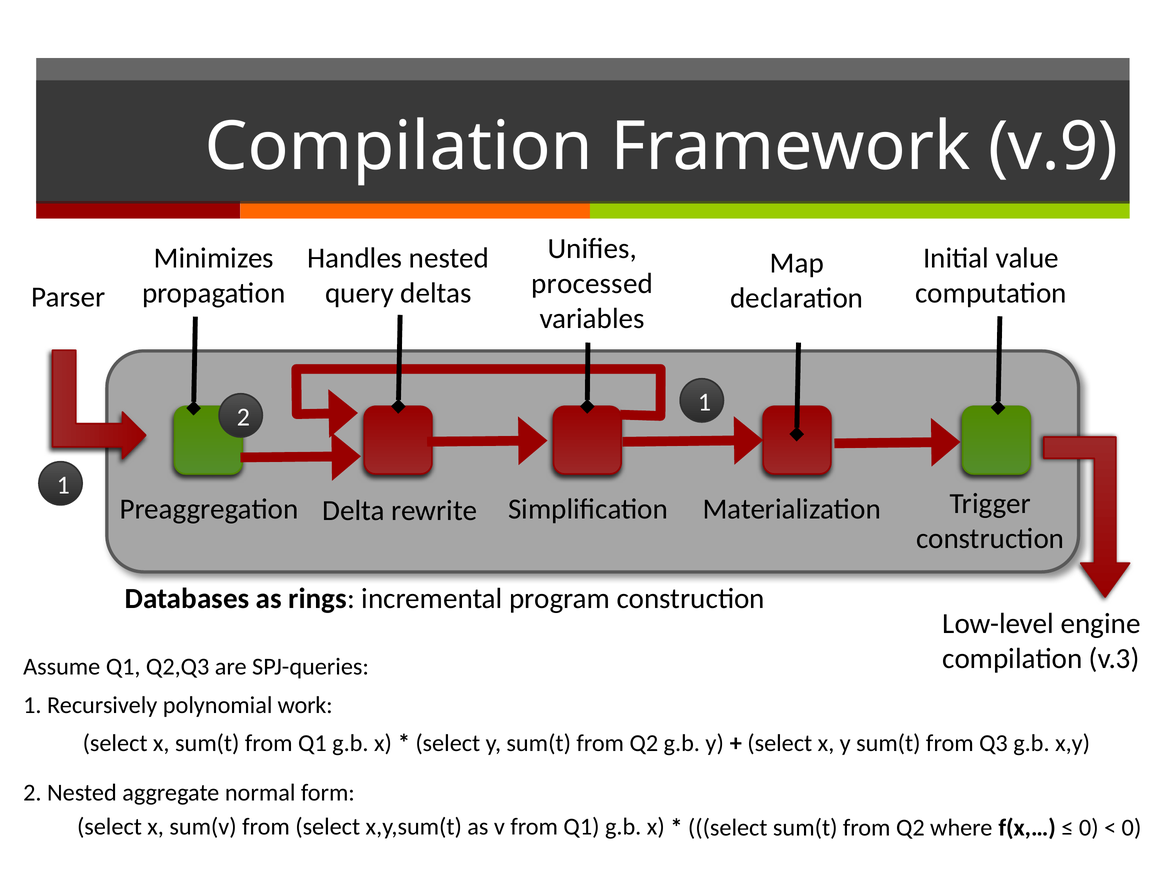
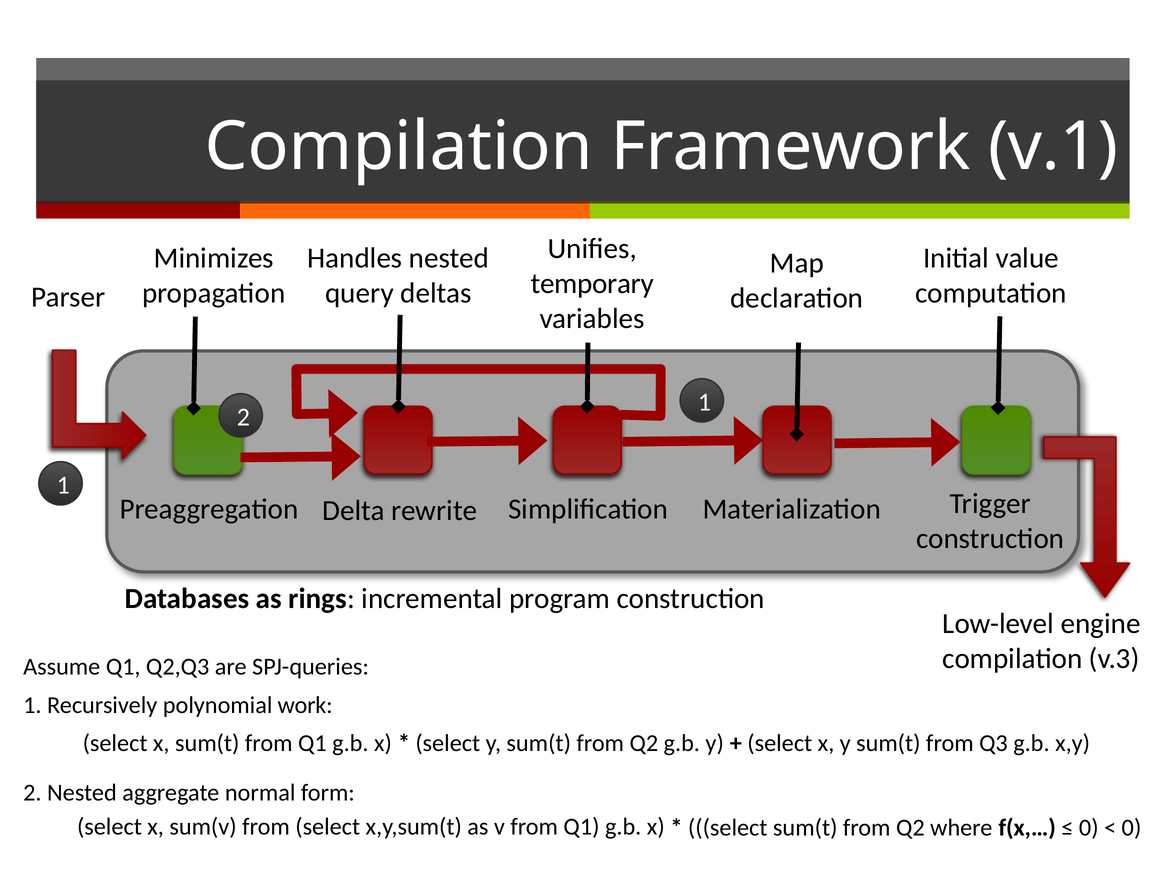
v.9: v.9 -> v.1
processed: processed -> temporary
